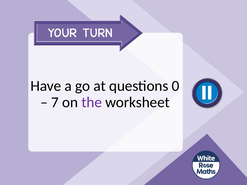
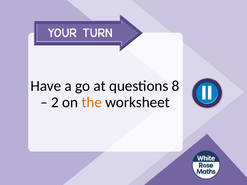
0: 0 -> 8
7: 7 -> 2
the colour: purple -> orange
